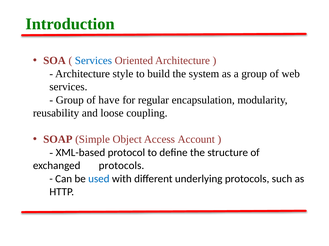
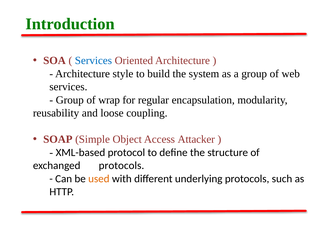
have: have -> wrap
Account: Account -> Attacker
used colour: blue -> orange
